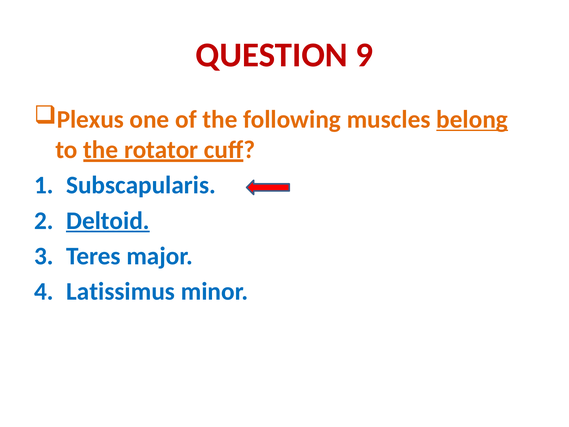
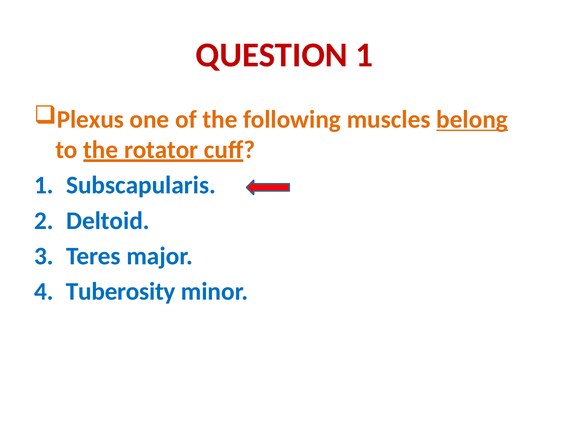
QUESTION 9: 9 -> 1
Deltoid underline: present -> none
Latissimus: Latissimus -> Tuberosity
